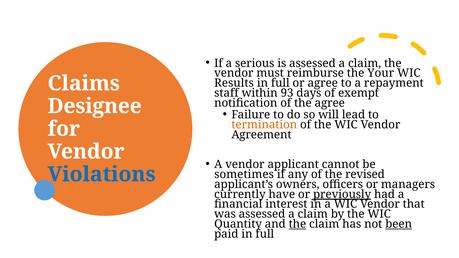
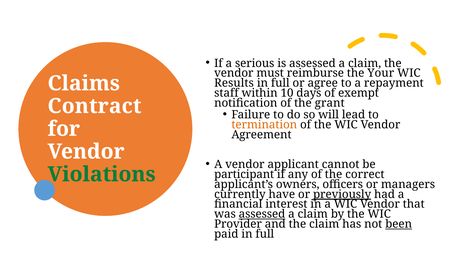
93: 93 -> 10
the agree: agree -> grant
Designee: Designee -> Contract
Violations colour: blue -> green
sometimes: sometimes -> participant
revised: revised -> correct
assessed at (262, 214) underline: none -> present
Quantity: Quantity -> Provider
the at (297, 224) underline: present -> none
